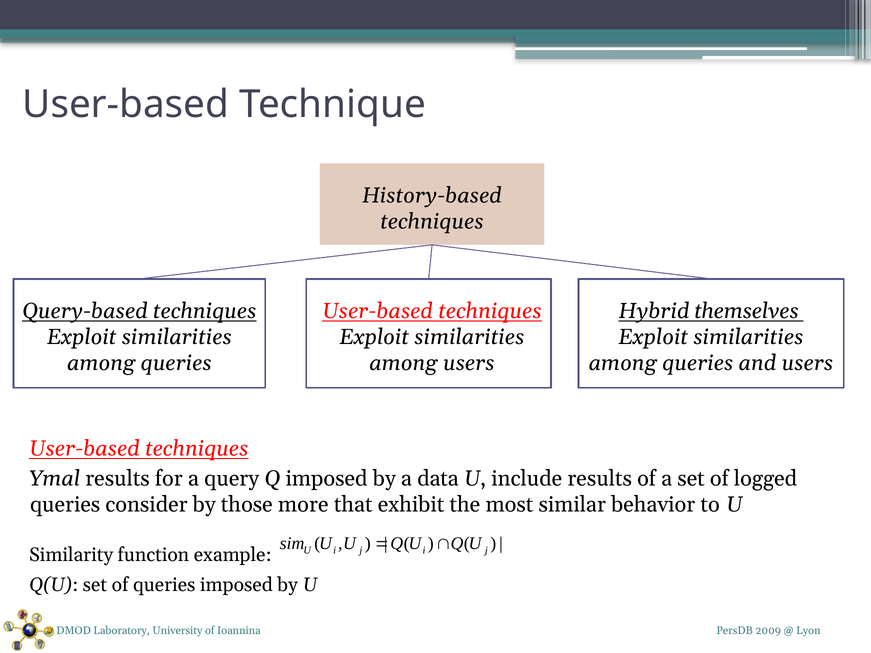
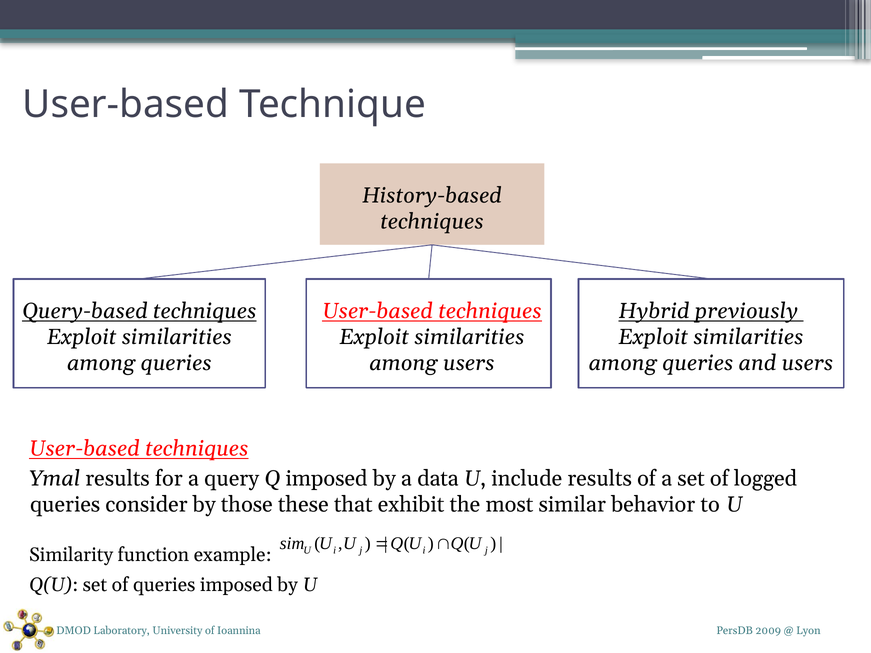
themselves: themselves -> previously
more: more -> these
